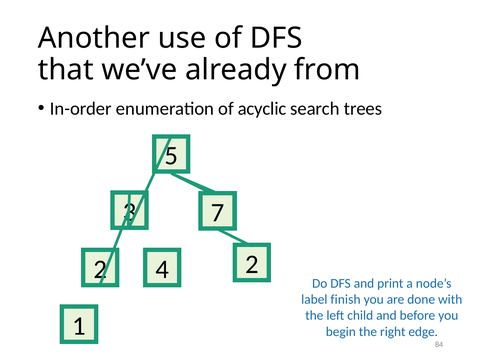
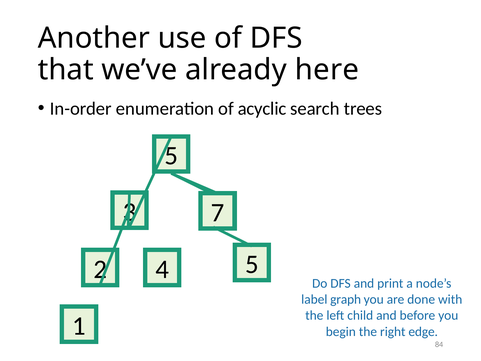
from: from -> here
2 at (252, 264): 2 -> 5
finish: finish -> graph
